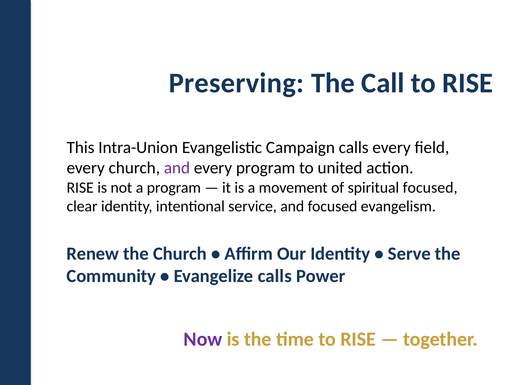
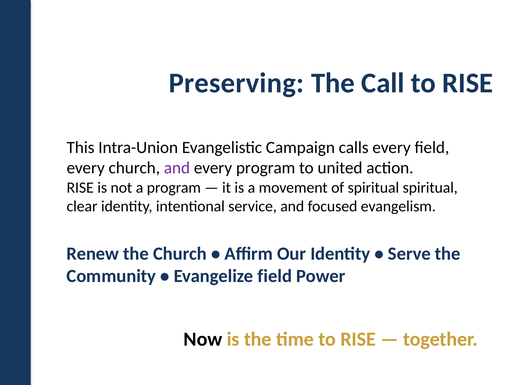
spiritual focused: focused -> spiritual
Evangelize calls: calls -> field
Now colour: purple -> black
